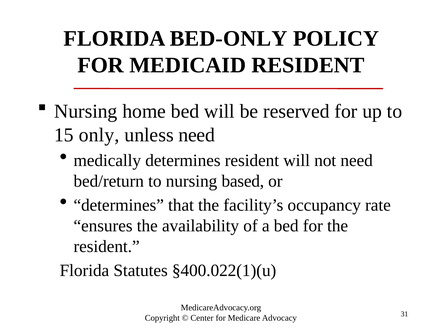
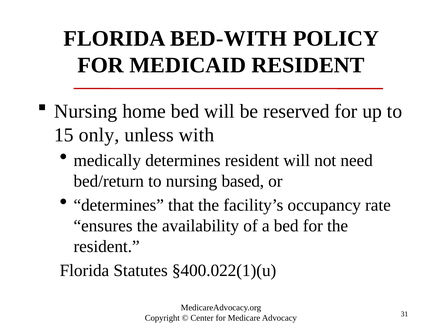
BED-ONLY: BED-ONLY -> BED-WITH
unless need: need -> with
